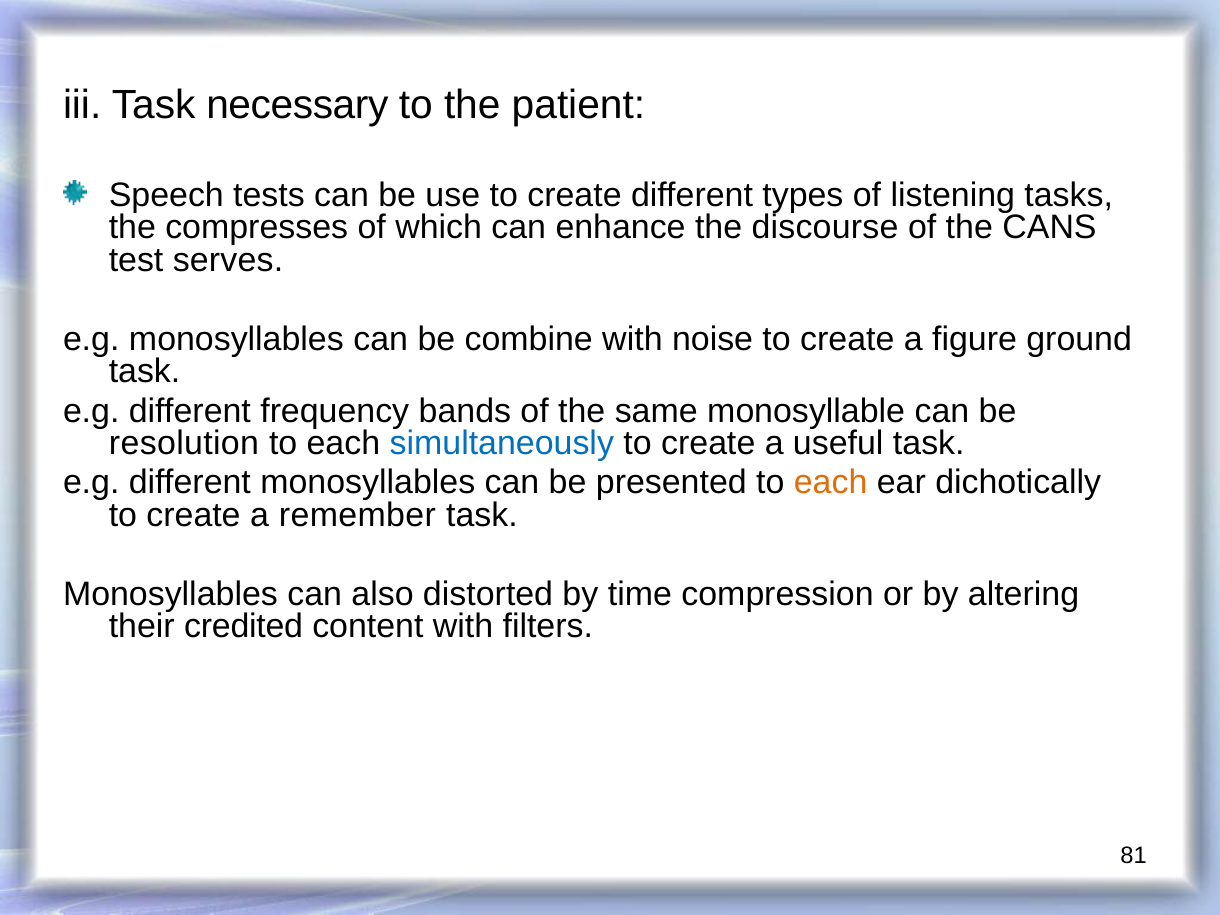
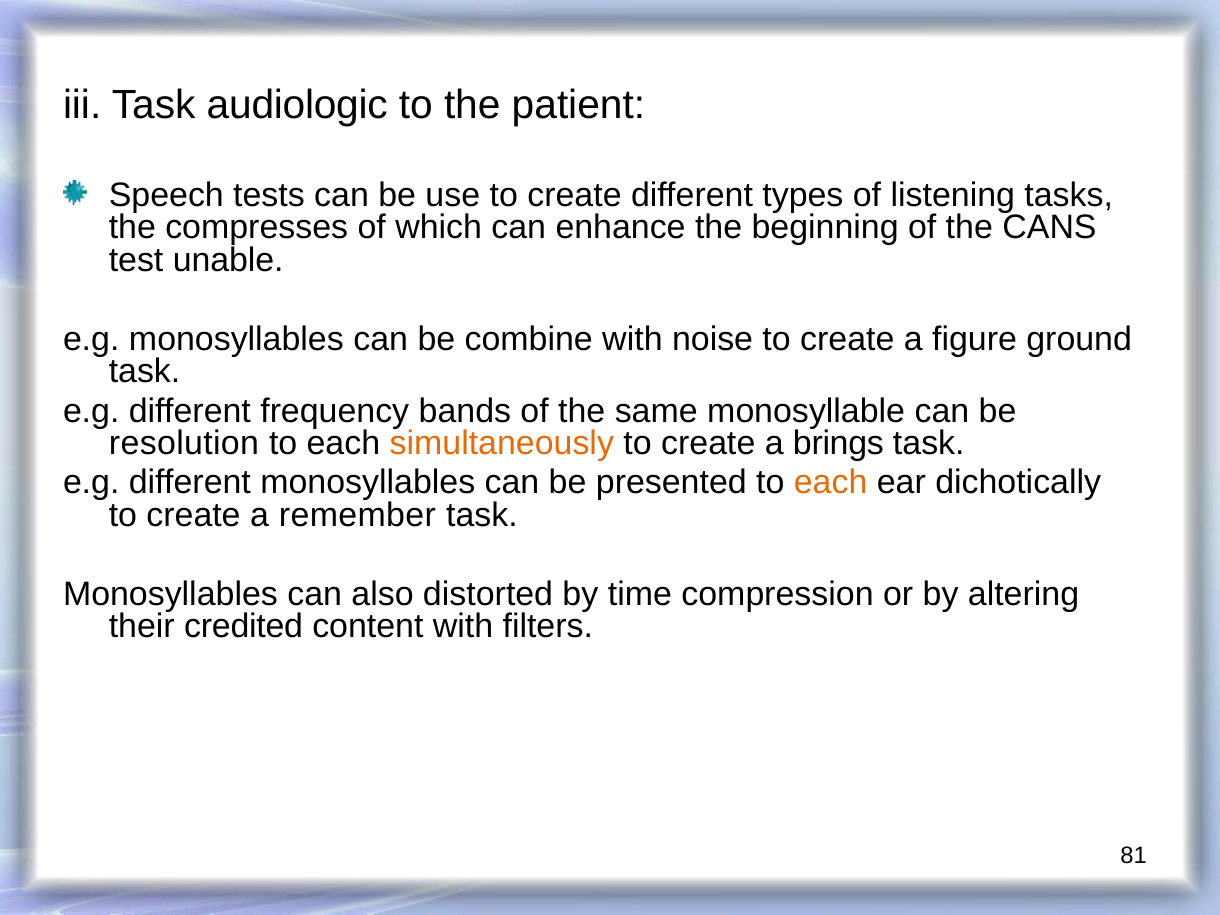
necessary: necessary -> audiologic
discourse: discourse -> beginning
serves: serves -> unable
simultaneously colour: blue -> orange
useful: useful -> brings
